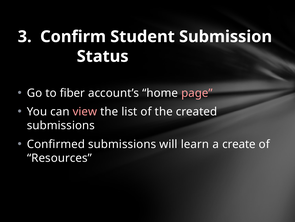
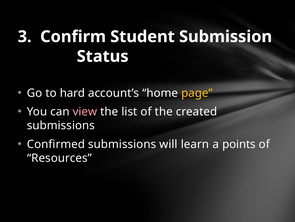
fiber: fiber -> hard
page colour: pink -> yellow
create: create -> points
